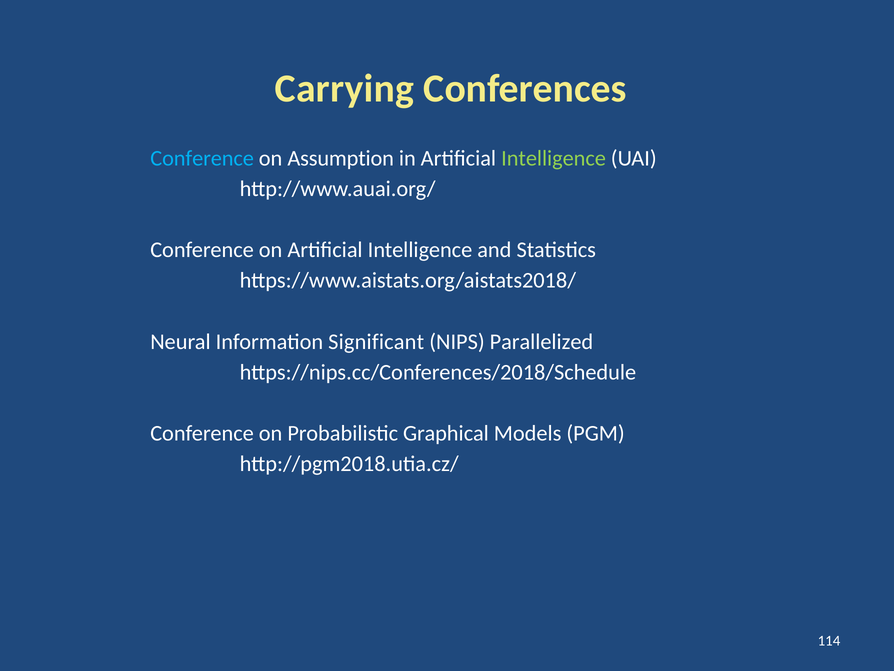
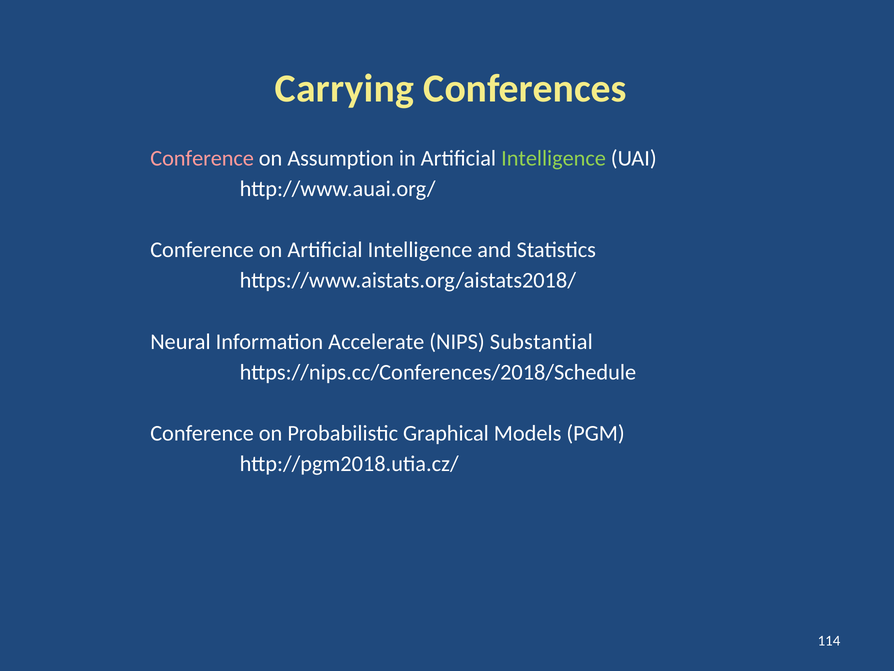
Conference at (202, 158) colour: light blue -> pink
Significant: Significant -> Accelerate
Parallelized: Parallelized -> Substantial
